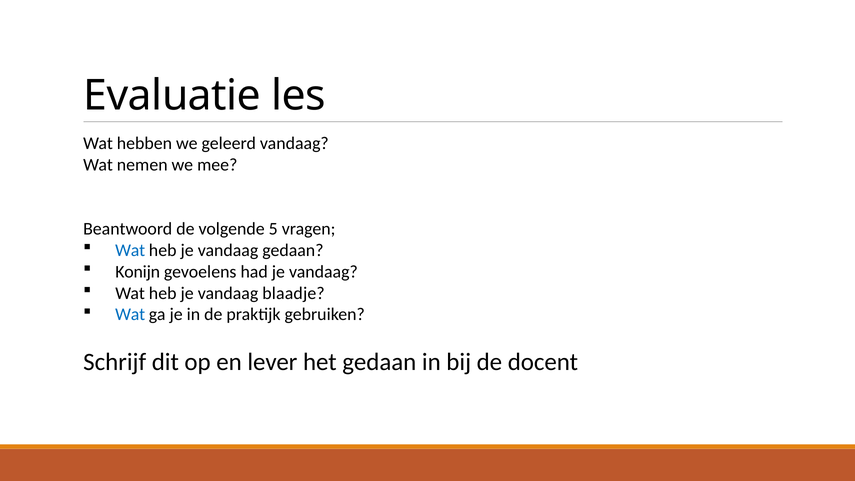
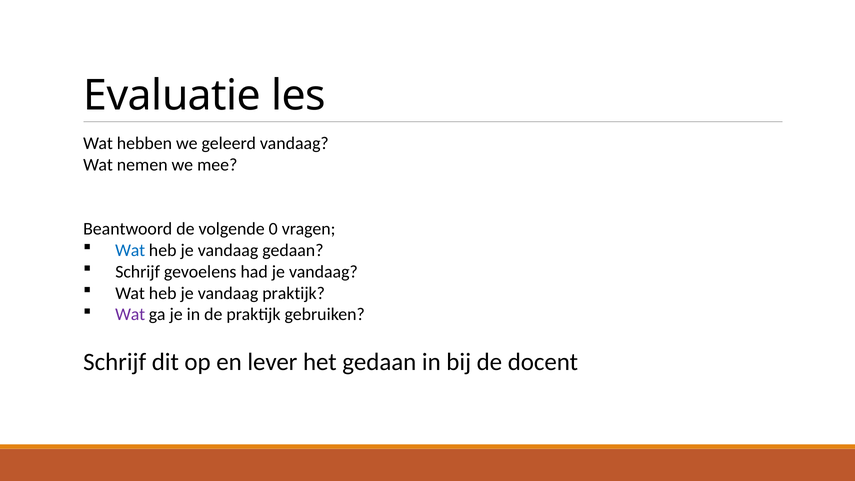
5: 5 -> 0
Konijn at (138, 272): Konijn -> Schrijf
vandaag blaadje: blaadje -> praktijk
Wat at (130, 315) colour: blue -> purple
